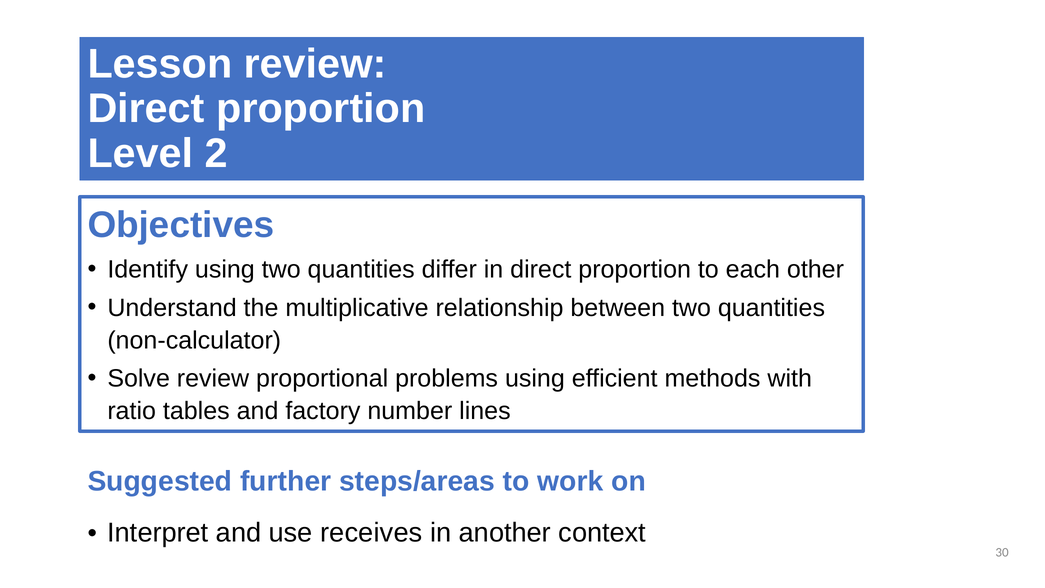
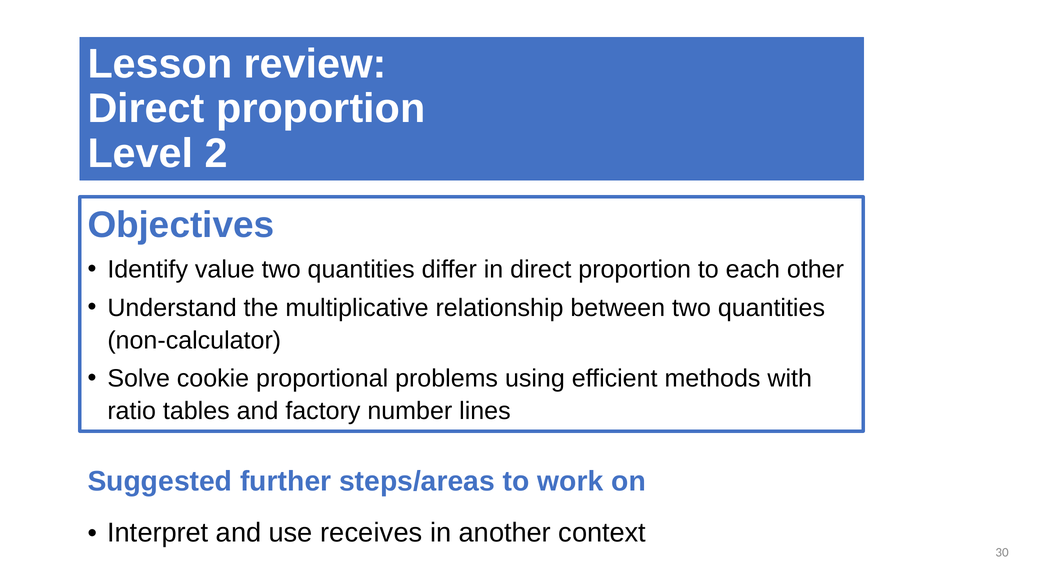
Identify using: using -> value
Solve review: review -> cookie
